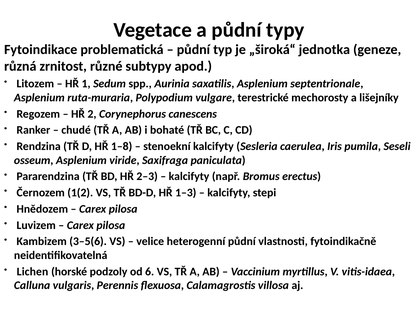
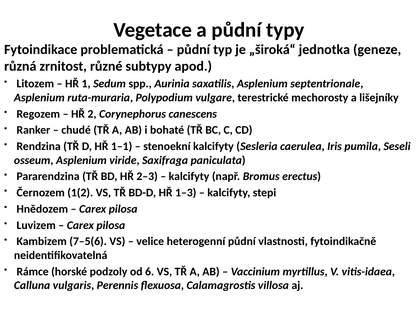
1–8: 1–8 -> 1–1
3–5(6: 3–5(6 -> 7–5(6
Lichen: Lichen -> Rámce
